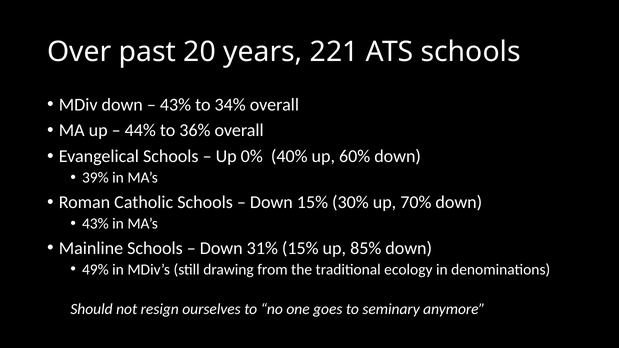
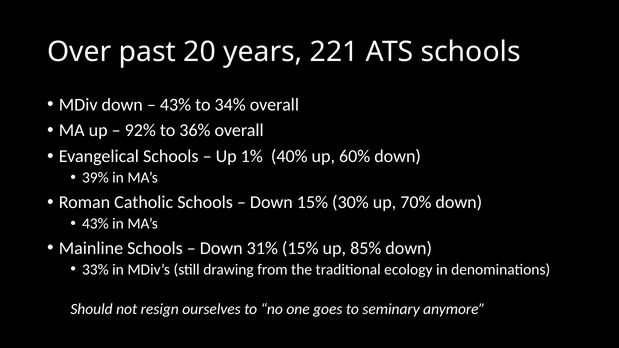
44%: 44% -> 92%
0%: 0% -> 1%
49%: 49% -> 33%
